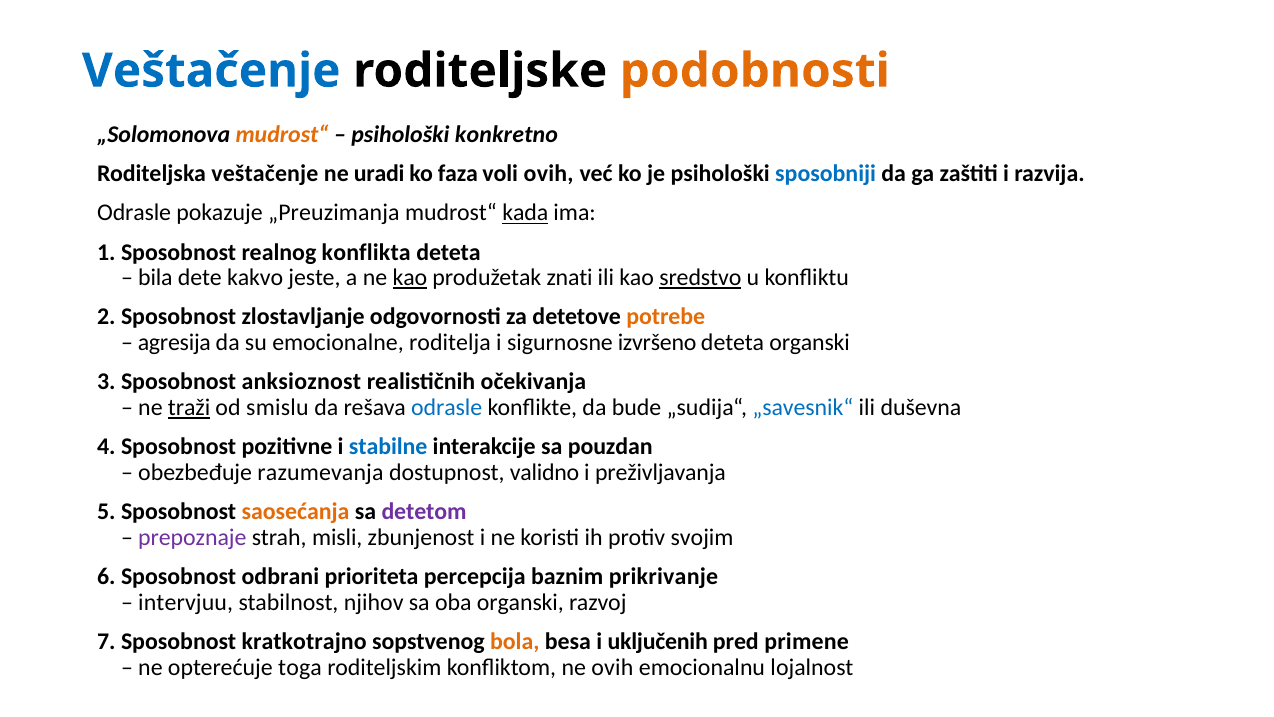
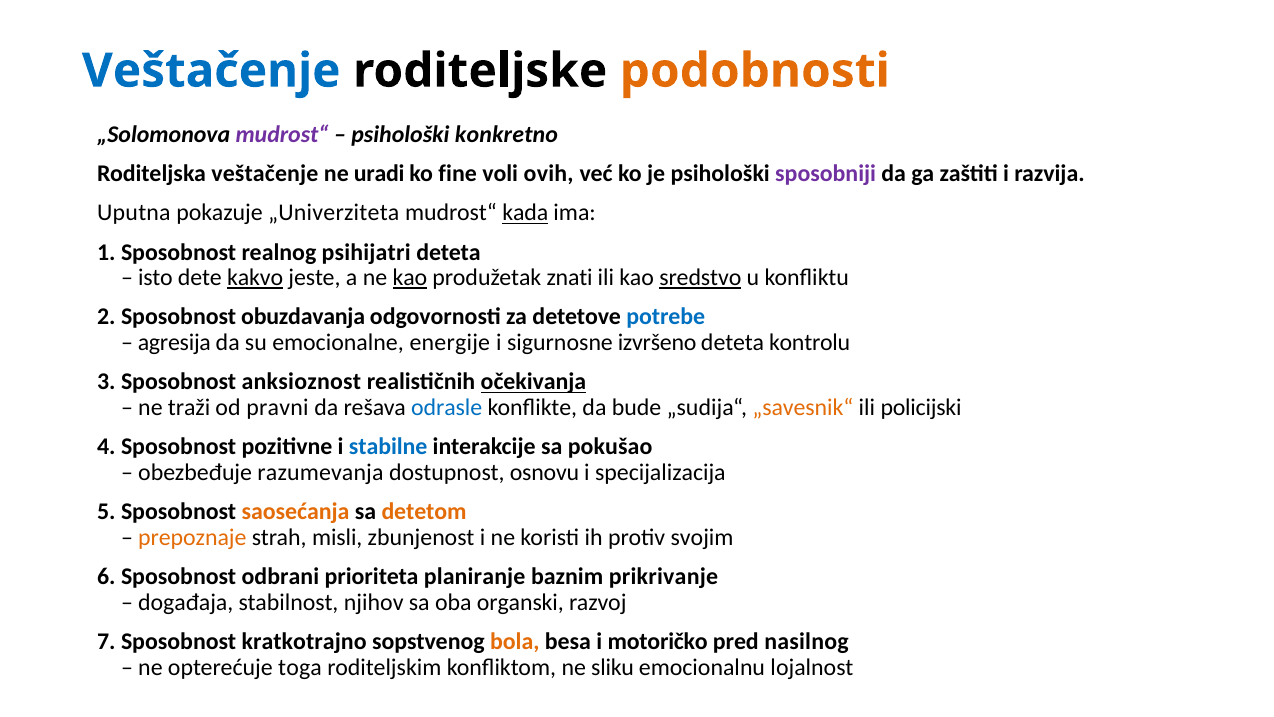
mudrost“ at (282, 135) colour: orange -> purple
faza: faza -> fine
sposobniji colour: blue -> purple
Odrasle at (134, 213): Odrasle -> Uputna
„Preuzimanja: „Preuzimanja -> „Univerziteta
konflikta: konflikta -> psihijatri
bila: bila -> isto
kakvo underline: none -> present
zlostavljanje: zlostavljanje -> obuzdavanja
potrebe colour: orange -> blue
roditelja: roditelja -> energije
deteta organski: organski -> kontrolu
očekivanja underline: none -> present
traži underline: present -> none
smislu: smislu -> pravni
„savesnik“ colour: blue -> orange
duševna: duševna -> policijski
pouzdan: pouzdan -> pokušao
validno: validno -> osnovu
preživljavanja: preživljavanja -> specijalizacija
detetom colour: purple -> orange
prepoznaje colour: purple -> orange
percepcija: percepcija -> planiranje
intervjuu: intervjuu -> događaja
uključenih: uključenih -> motoričko
primene: primene -> nasilnog
ne ovih: ovih -> sliku
